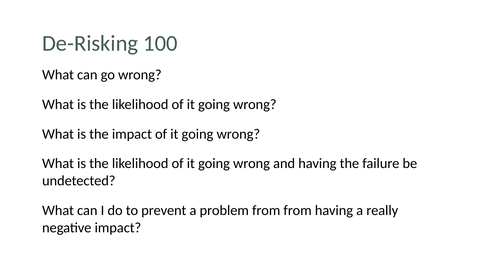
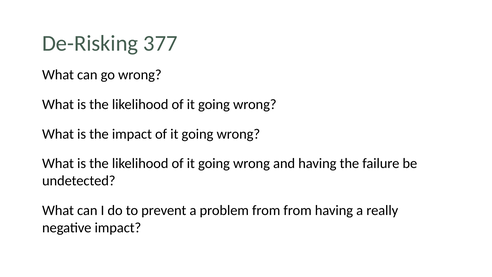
100: 100 -> 377
